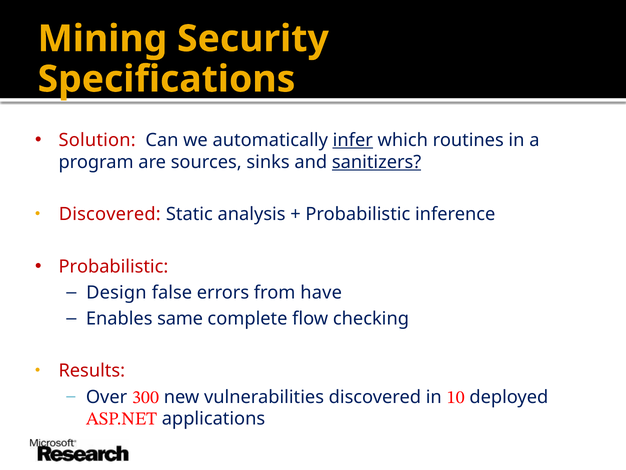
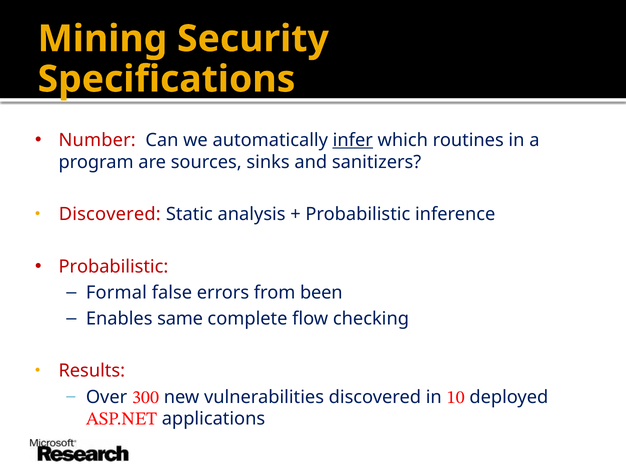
Solution: Solution -> Number
sanitizers underline: present -> none
Design: Design -> Formal
have: have -> been
